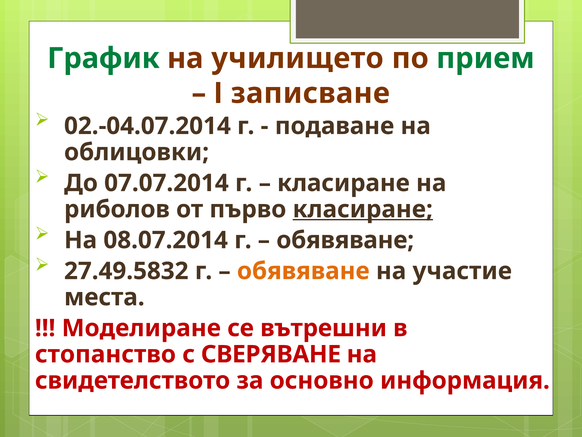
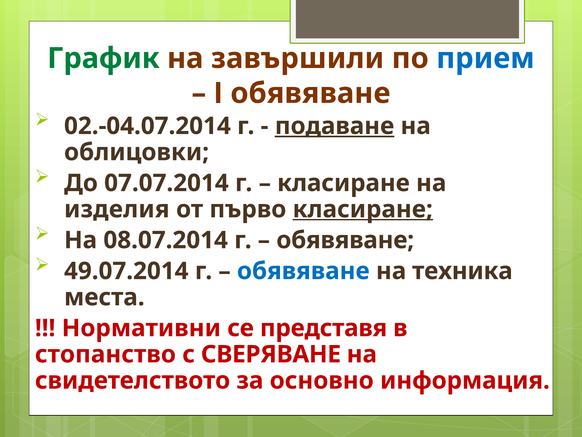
училището: училището -> завършили
прием colour: green -> blue
І записване: записване -> обявяване
подаване underline: none -> present
риболов: риболов -> изделия
27.49.5832: 27.49.5832 -> 49.07.2014
обявяване at (303, 271) colour: orange -> blue
участие: участие -> техника
Моделиране: Моделиране -> Нормативни
вътрешни: вътрешни -> представя
